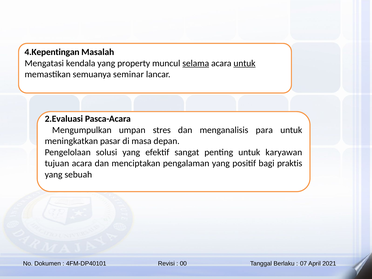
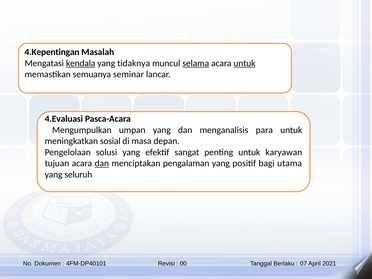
kendala underline: none -> present
property: property -> tidaknya
2.Evaluasi: 2.Evaluasi -> 4.Evaluasi
umpan stres: stres -> yang
pasar: pasar -> sosial
dan at (102, 163) underline: none -> present
praktis: praktis -> utama
sebuah: sebuah -> seluruh
